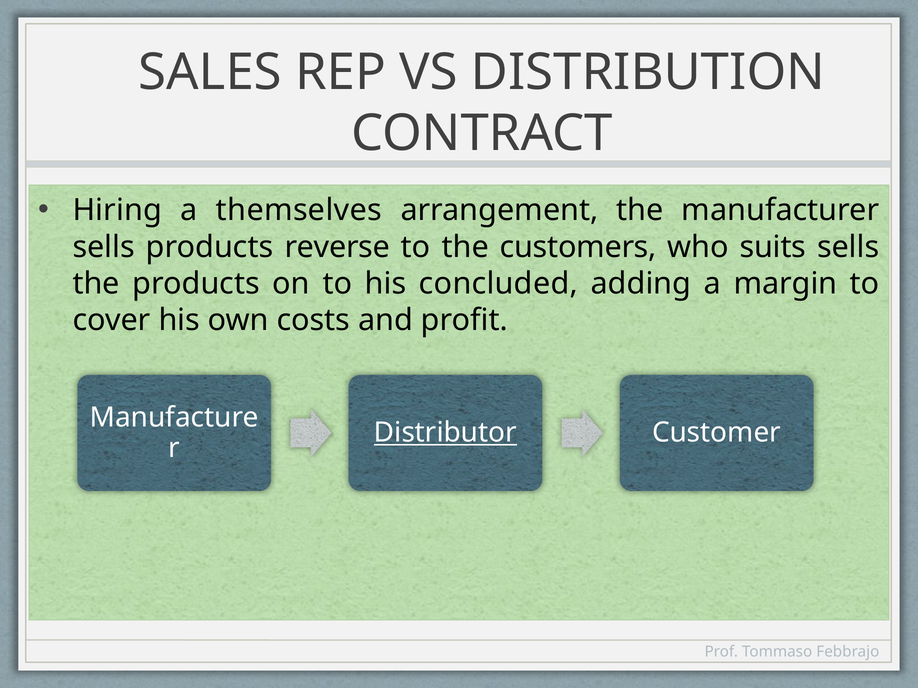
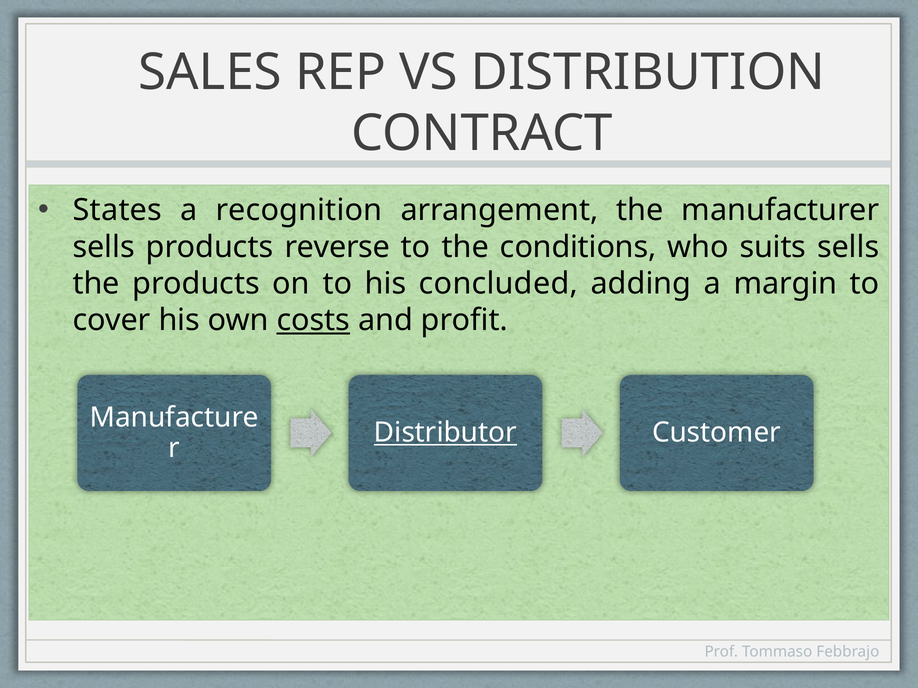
Hiring: Hiring -> States
themselves: themselves -> recognition
customers: customers -> conditions
costs underline: none -> present
